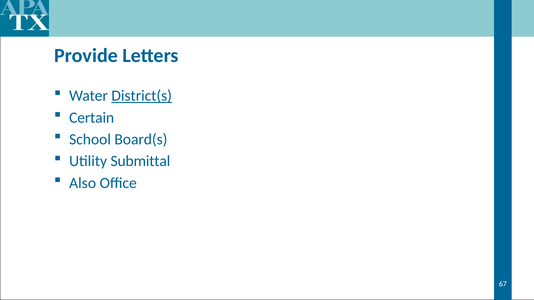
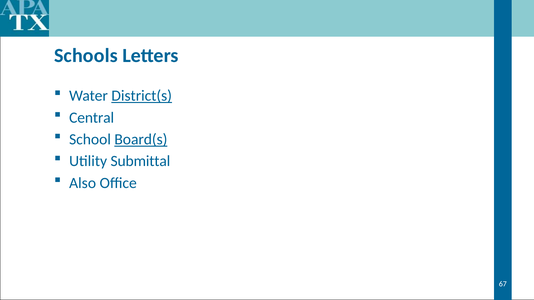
Provide: Provide -> Schools
Certain: Certain -> Central
Board(s underline: none -> present
